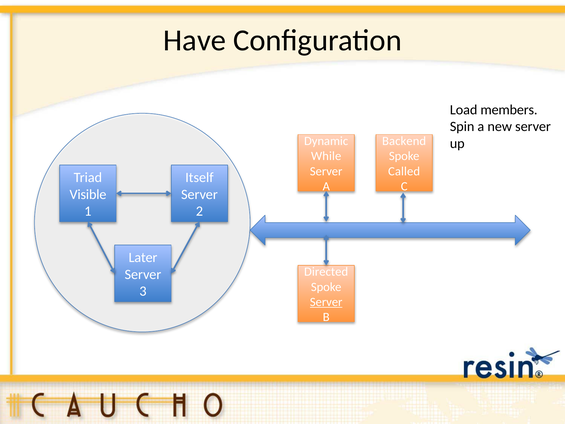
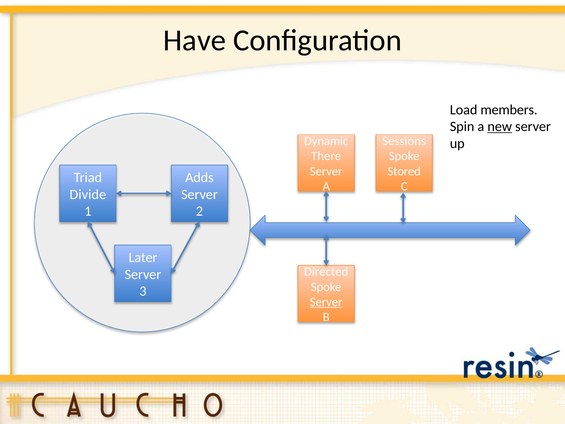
new underline: none -> present
Backend: Backend -> Sessions
While: While -> There
Called: Called -> Stored
Itself: Itself -> Adds
Visible: Visible -> Divide
